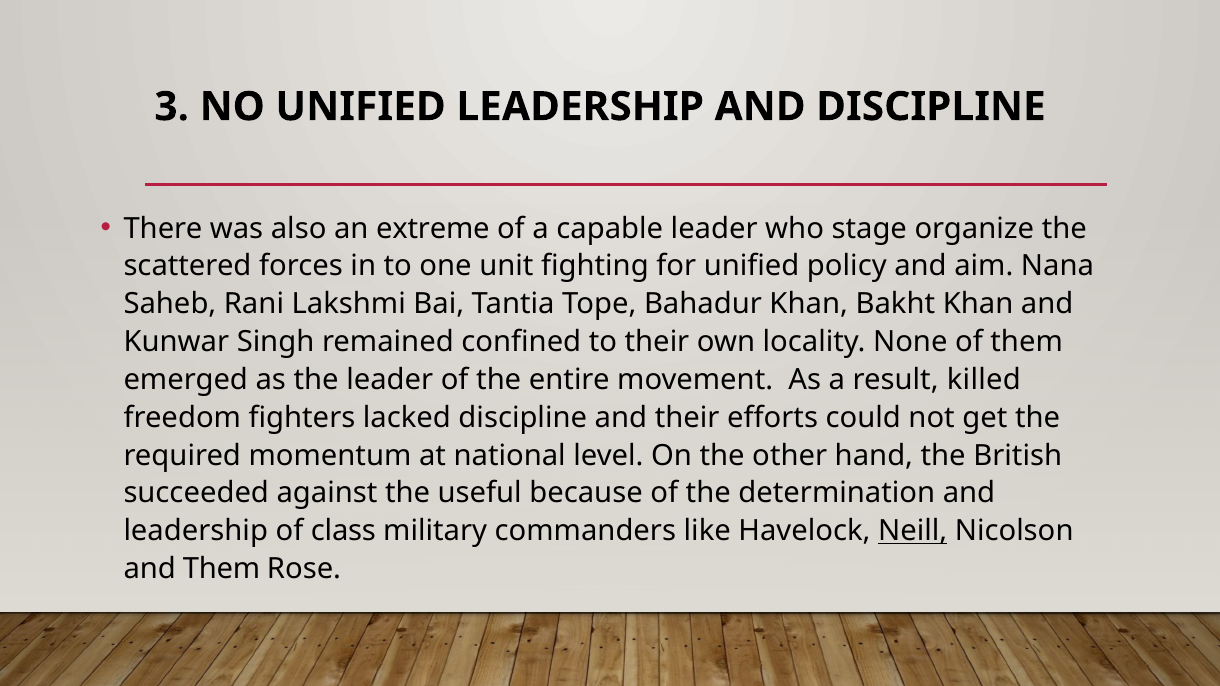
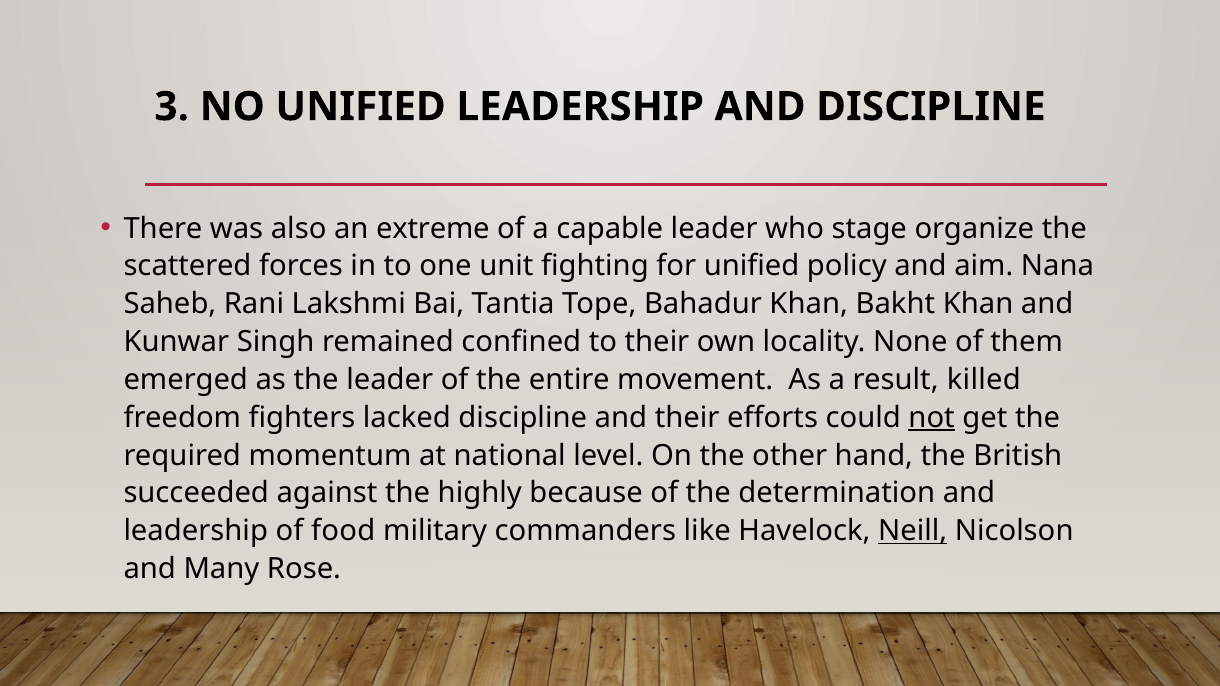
not underline: none -> present
useful: useful -> highly
class: class -> food
and Them: Them -> Many
